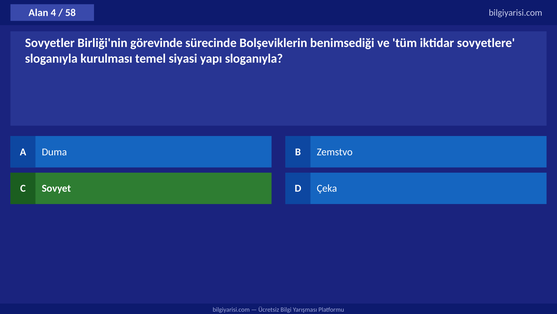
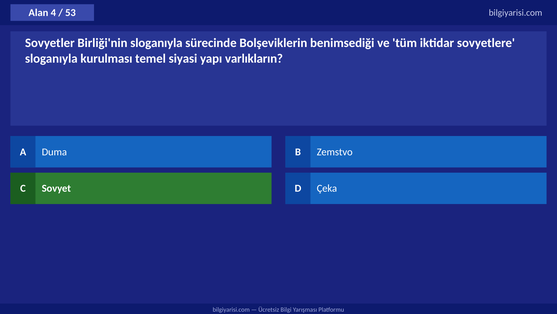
58: 58 -> 53
Birliği'nin görevinde: görevinde -> sloganıyla
yapı sloganıyla: sloganıyla -> varlıkların
